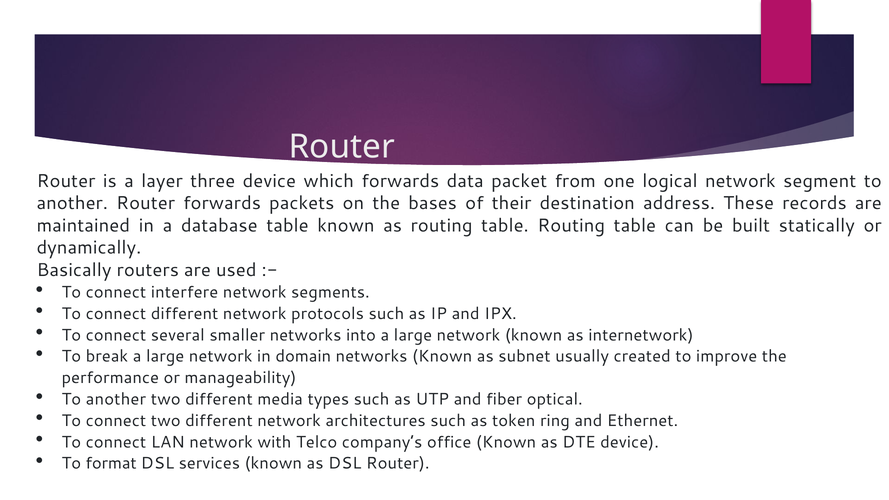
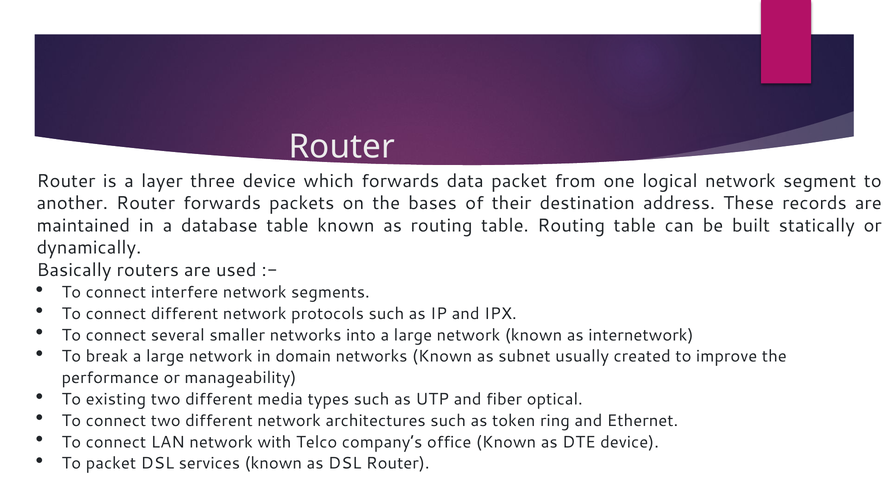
another at (116, 399): another -> existing
To format: format -> packet
